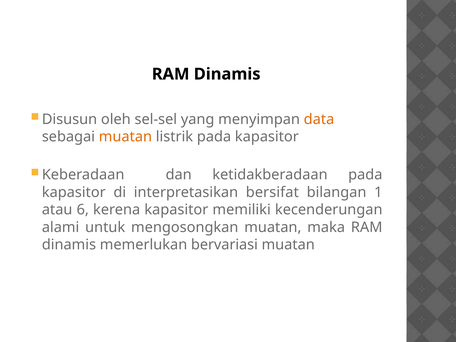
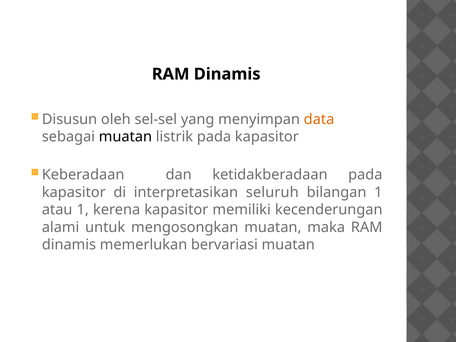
muatan at (125, 137) colour: orange -> black
bersifat: bersifat -> seluruh
atau 6: 6 -> 1
